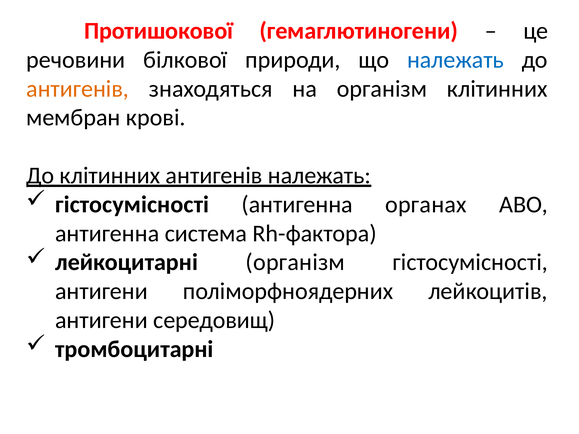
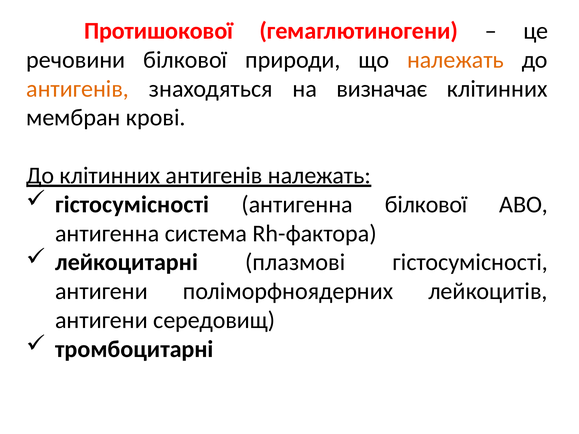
належать at (455, 60) colour: blue -> orange
на організм: організм -> визначає
антигенна органах: органах -> білкової
лейкоцитарні організм: організм -> плазмові
